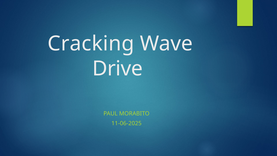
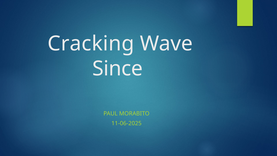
Drive: Drive -> Since
